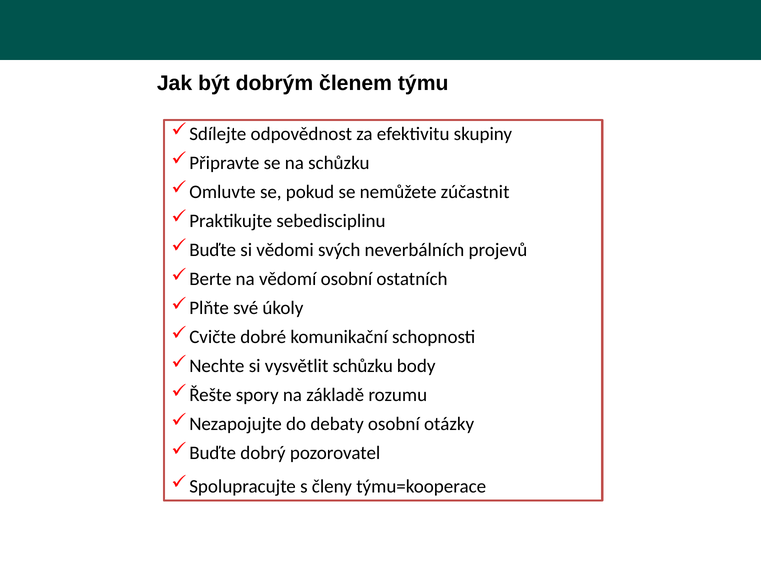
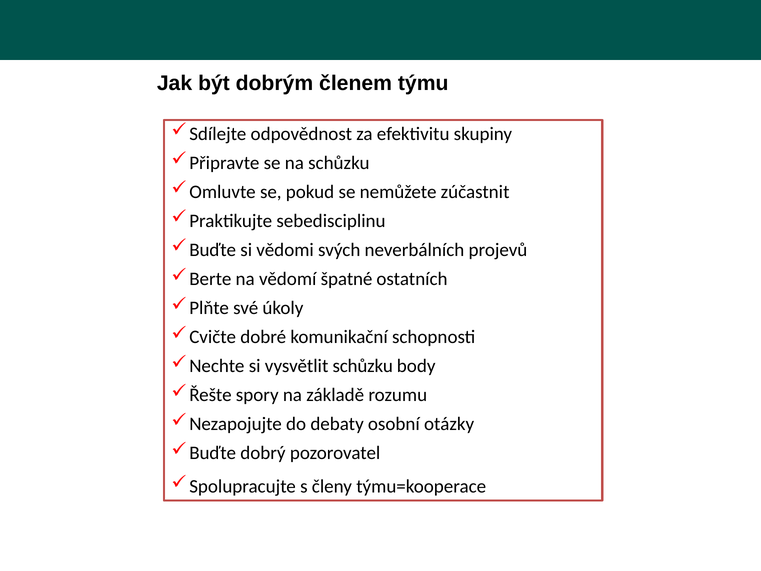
vědomí osobní: osobní -> špatné
